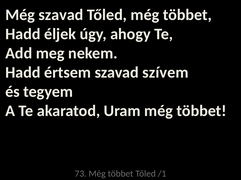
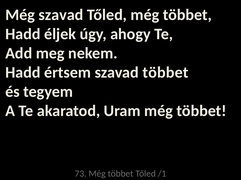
szavad szívem: szívem -> többet
